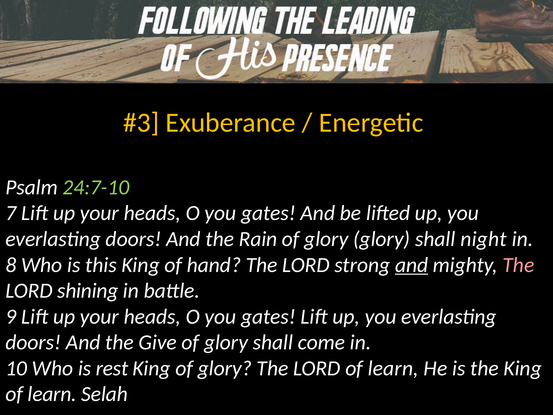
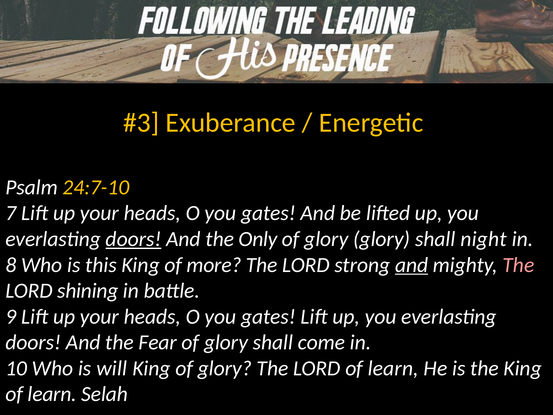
24:7-10 colour: light green -> yellow
doors at (134, 239) underline: none -> present
Rain: Rain -> Only
hand: hand -> more
Give: Give -> Fear
rest: rest -> will
